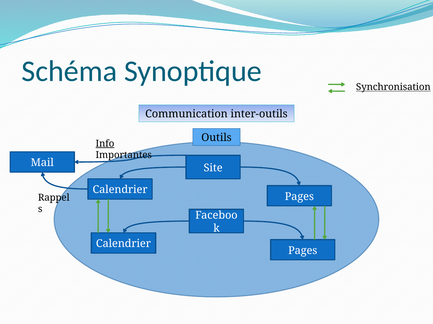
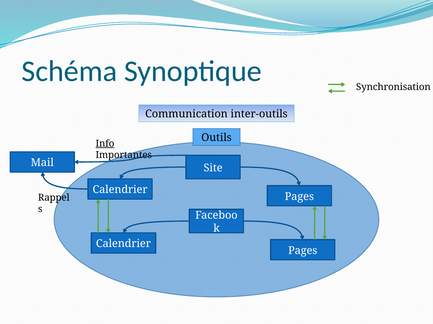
Synchronisation underline: present -> none
